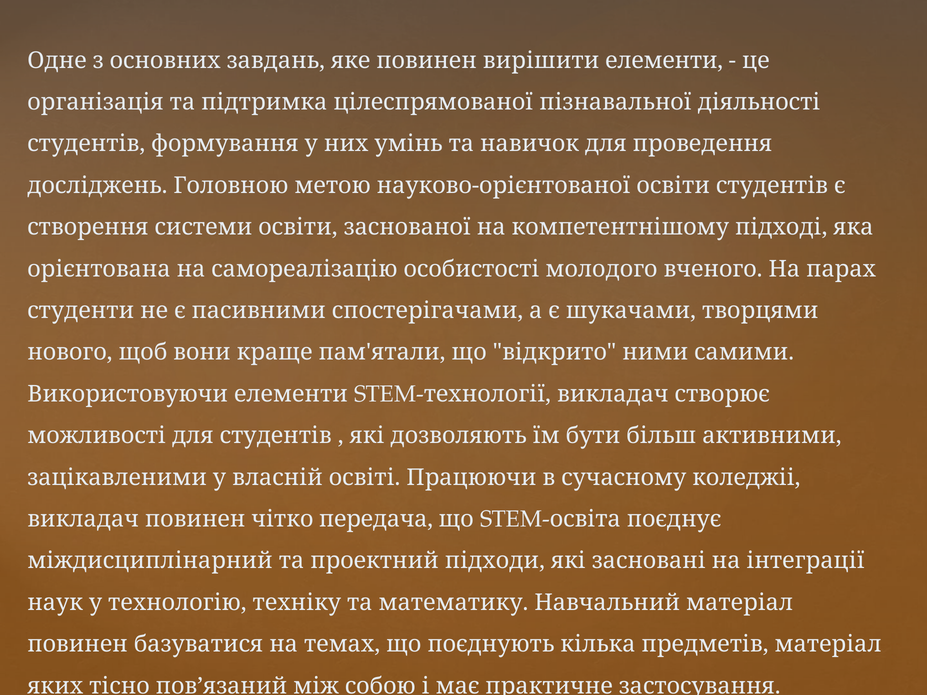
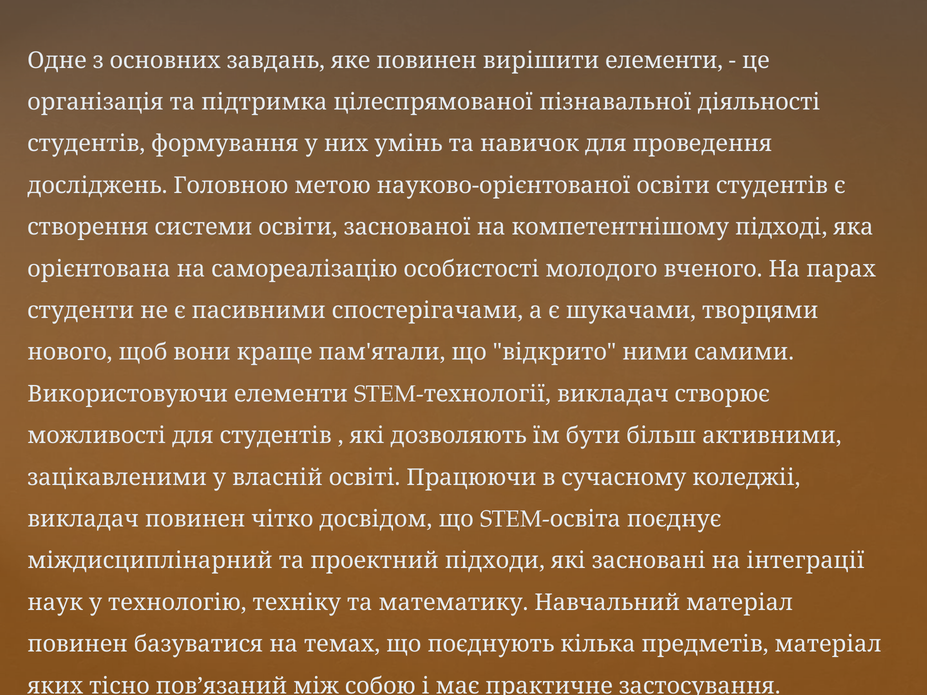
передача: передача -> досвідом
